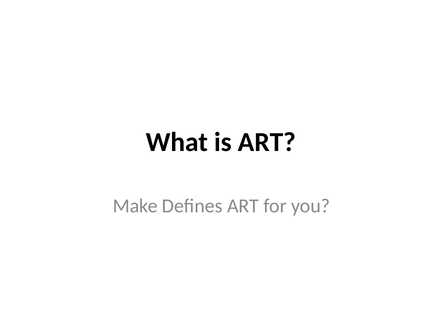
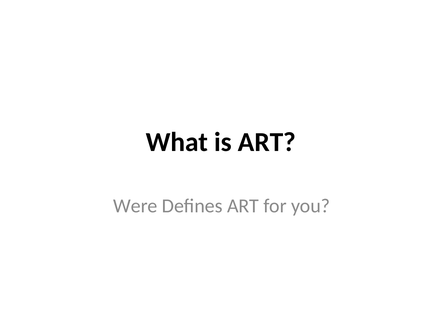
Make: Make -> Were
